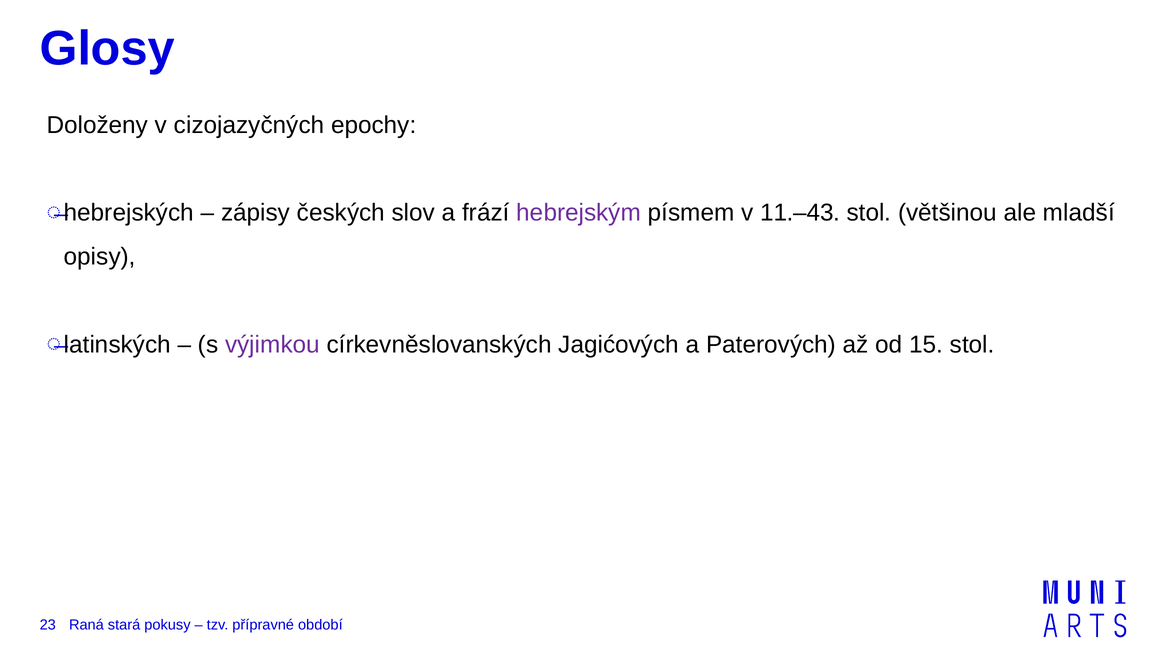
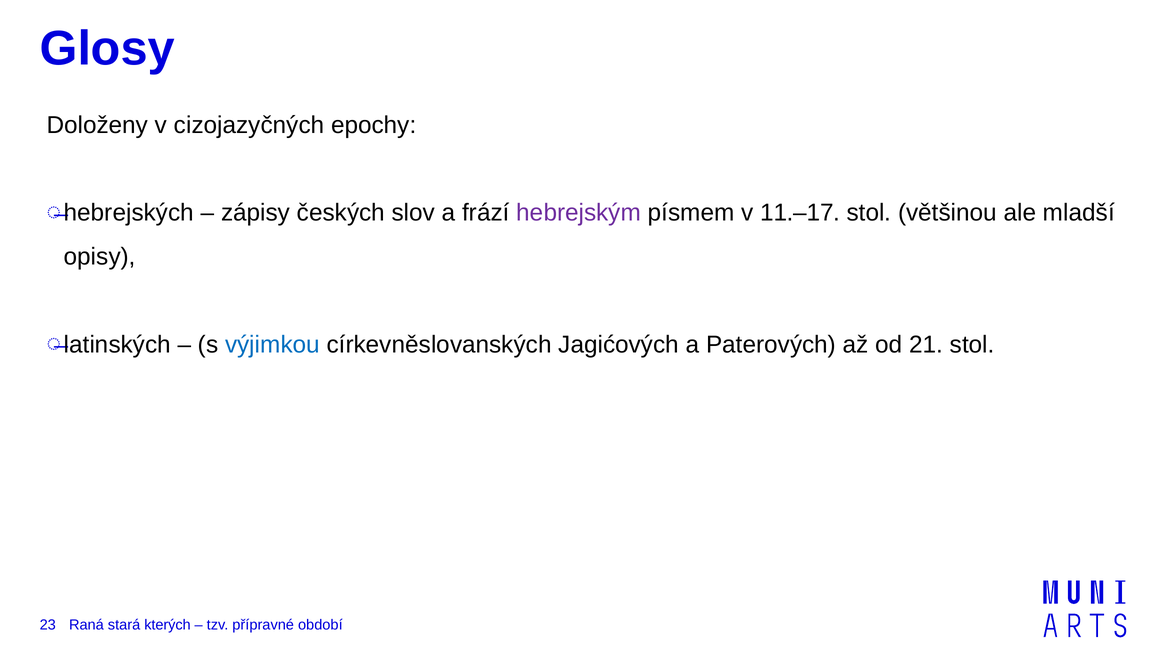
11.–43: 11.–43 -> 11.–17
výjimkou colour: purple -> blue
15: 15 -> 21
pokusy: pokusy -> kterých
